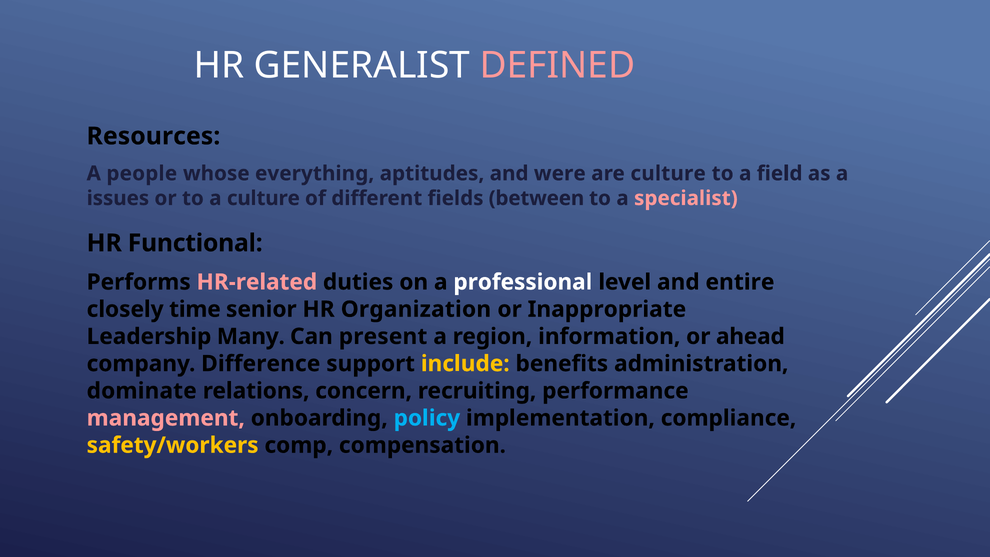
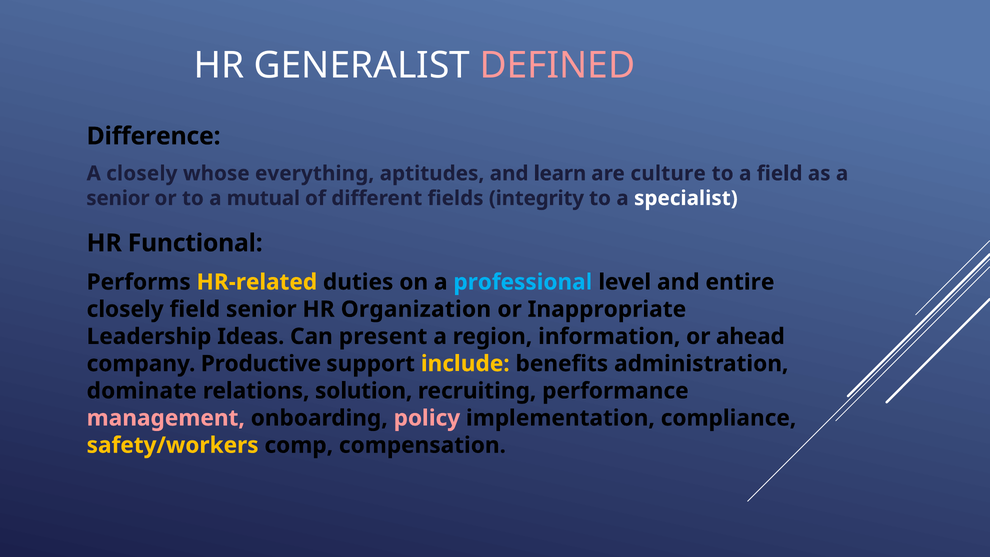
Resources: Resources -> Difference
A people: people -> closely
were: were -> learn
issues at (118, 198): issues -> senior
a culture: culture -> mutual
between: between -> integrity
specialist colour: pink -> white
HR-related colour: pink -> yellow
professional colour: white -> light blue
closely time: time -> field
Many: Many -> Ideas
Difference: Difference -> Productive
concern: concern -> solution
policy colour: light blue -> pink
